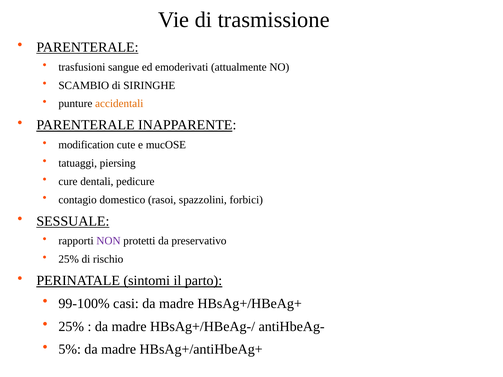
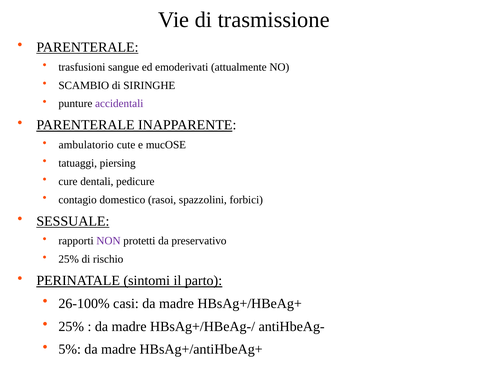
accidentali colour: orange -> purple
modification: modification -> ambulatorio
99-100%: 99-100% -> 26-100%
